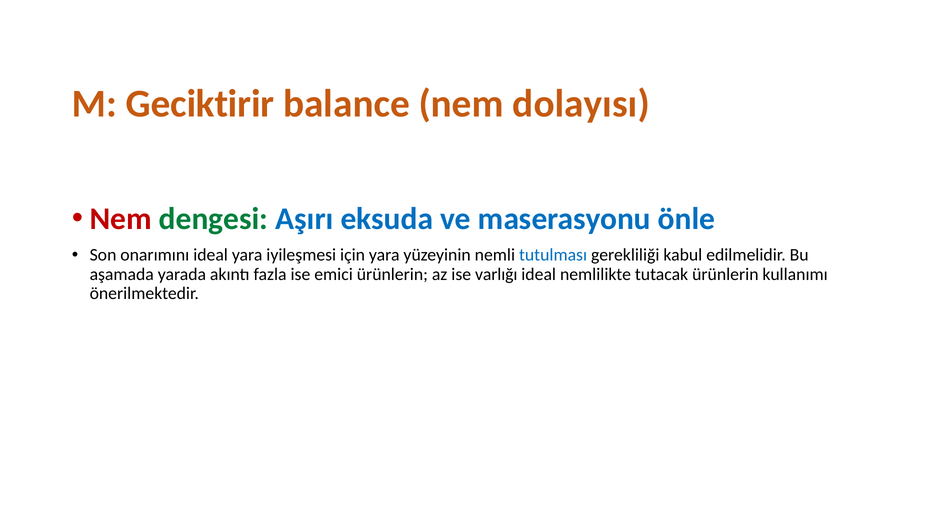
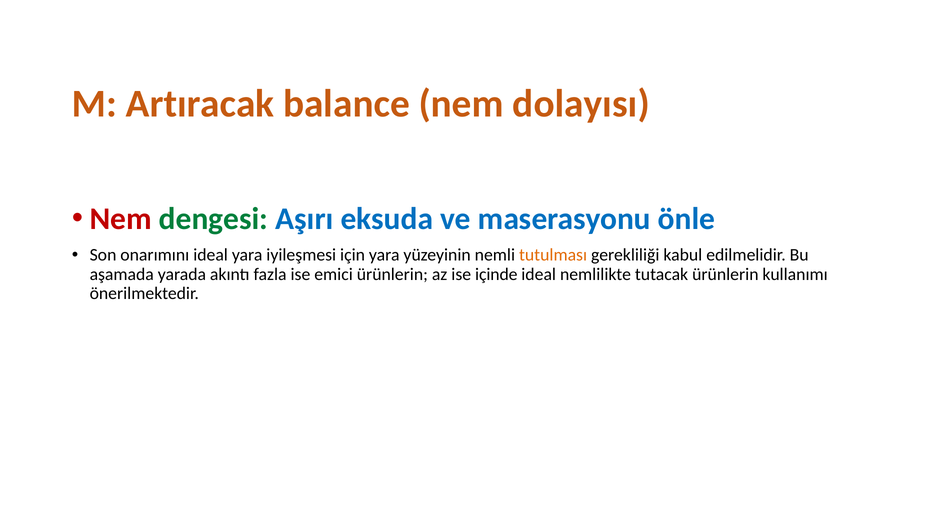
Geciktirir: Geciktirir -> Artıracak
tutulması colour: blue -> orange
varlığı: varlığı -> içinde
